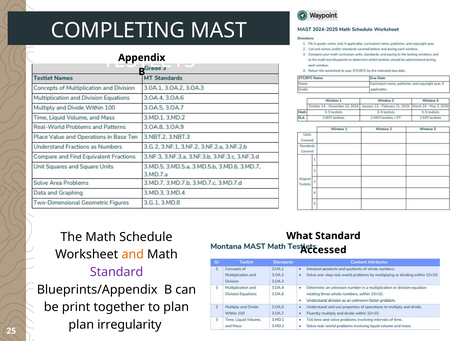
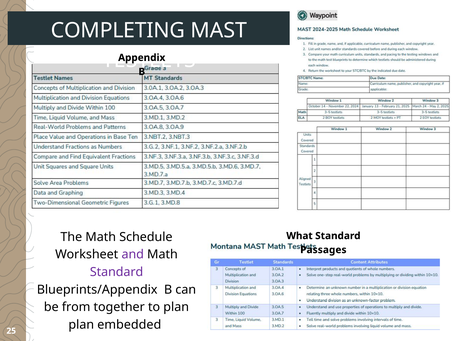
Accessed: Accessed -> Passages
and colour: orange -> purple
print: print -> from
irregularity: irregularity -> embedded
